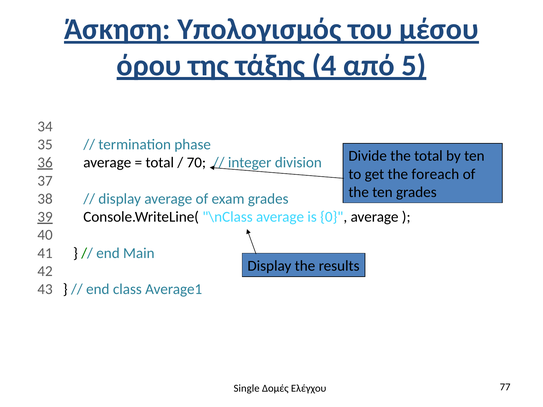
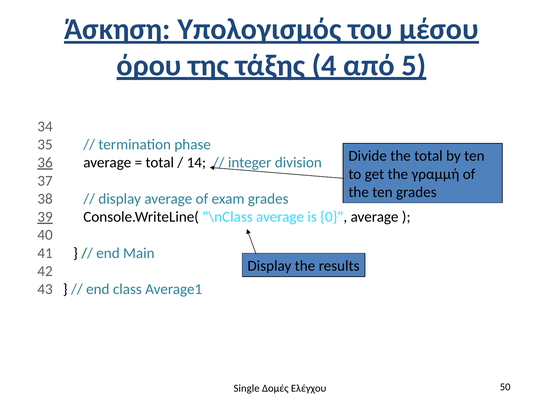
70: 70 -> 14
foreach: foreach -> γραμμή
77: 77 -> 50
